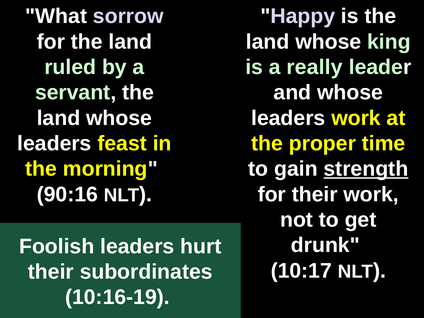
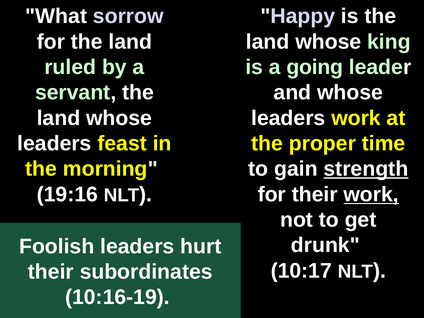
really: really -> going
90:16: 90:16 -> 19:16
work at (371, 194) underline: none -> present
